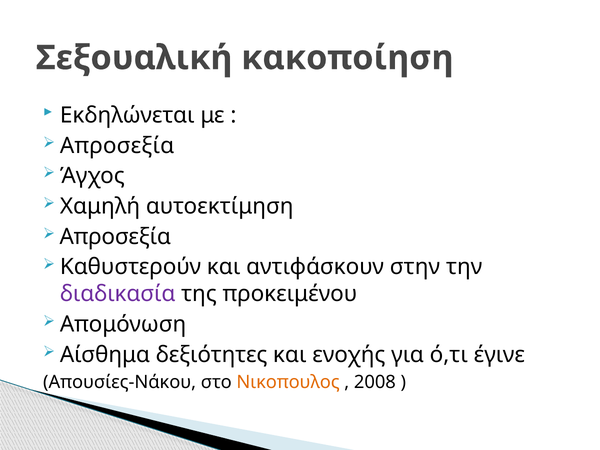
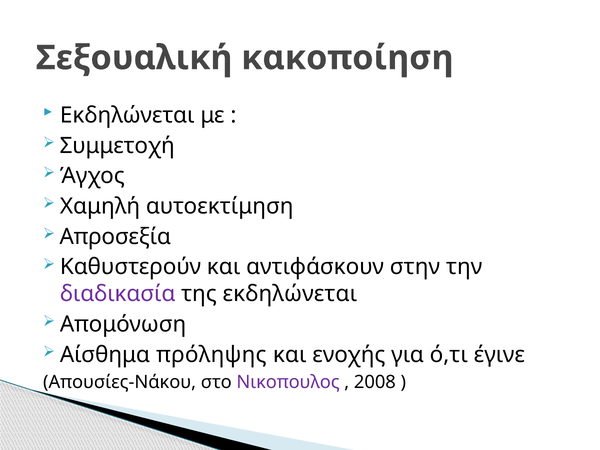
Απροσεξία at (117, 146): Απροσεξία -> Συμμετοχή
της προκειμένου: προκειμένου -> εκδηλώνεται
δεξιότητες: δεξιότητες -> πρόληψης
Νικοπουλος colour: orange -> purple
